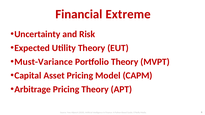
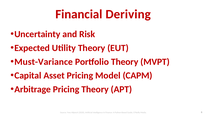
Extreme: Extreme -> Deriving
